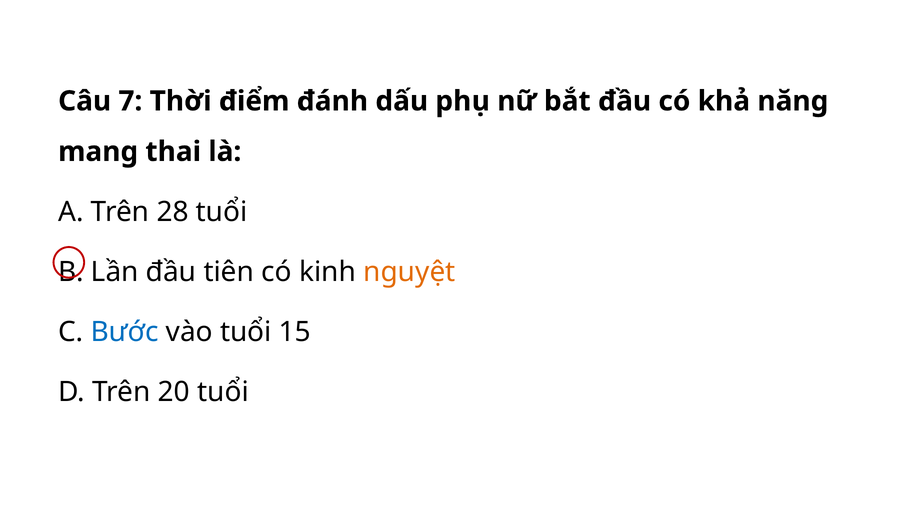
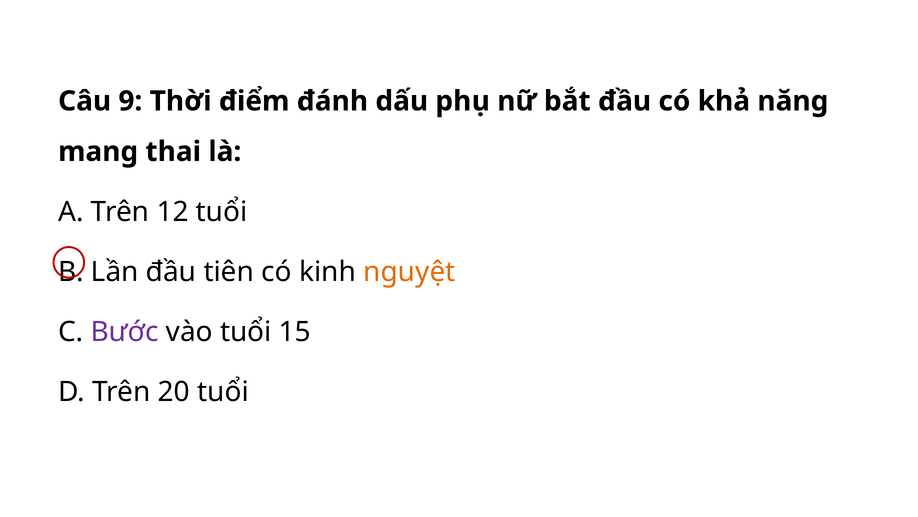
7: 7 -> 9
28: 28 -> 12
Bước colour: blue -> purple
